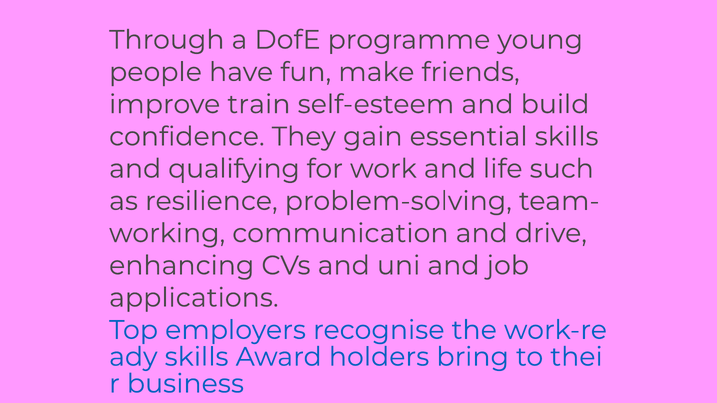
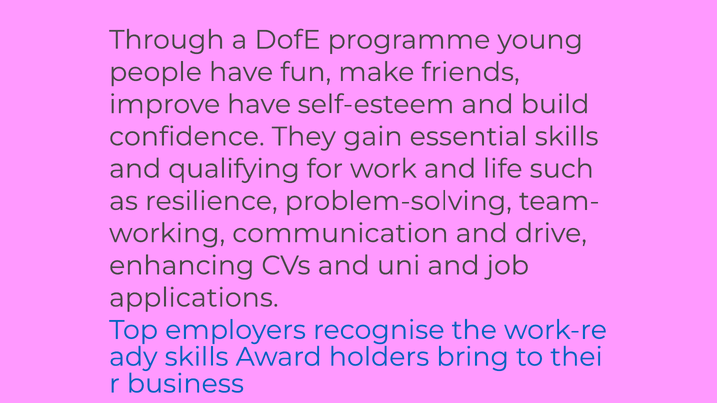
improve train: train -> have
